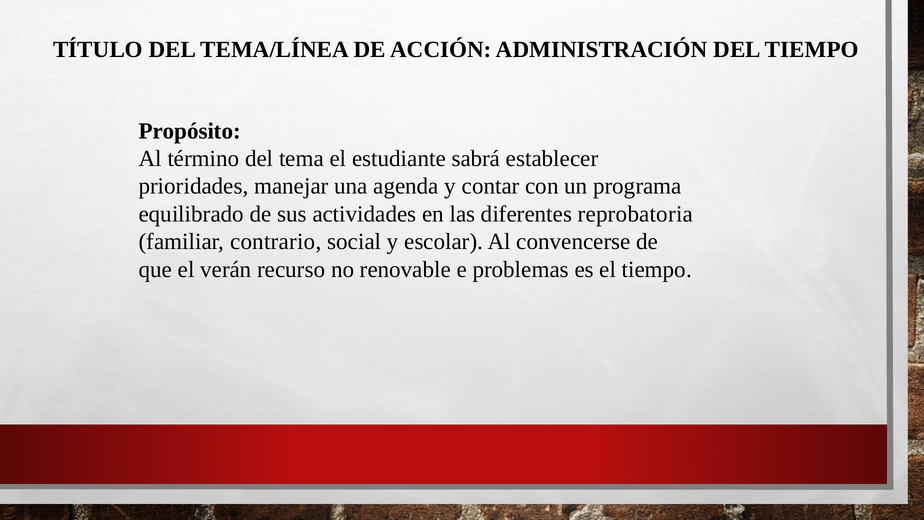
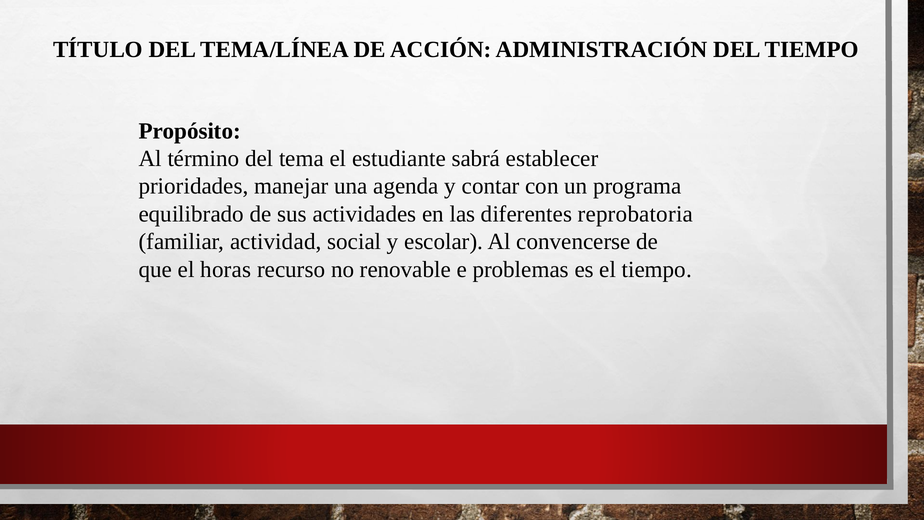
contrario: contrario -> actividad
verán: verán -> horas
